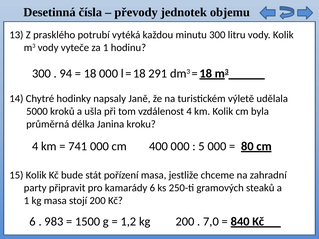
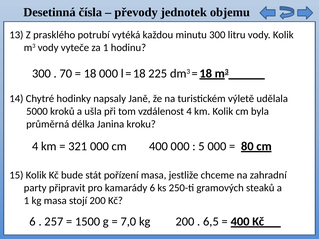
94: 94 -> 70
291: 291 -> 225
741: 741 -> 321
983: 983 -> 257
1,2: 1,2 -> 7,0
7,0: 7,0 -> 6,5
840 at (240, 222): 840 -> 400
